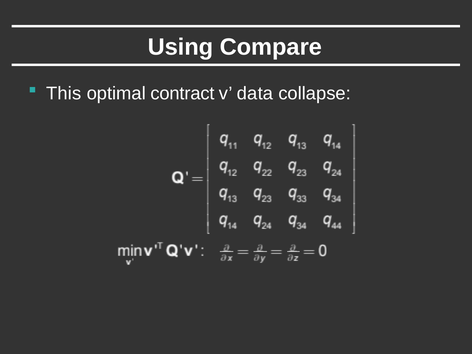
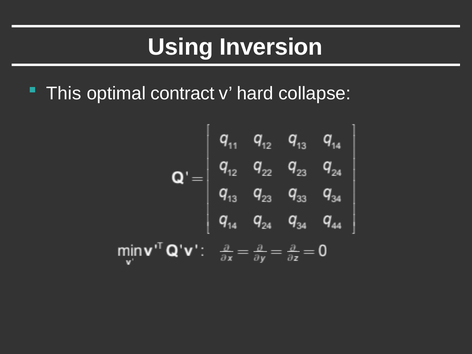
Compare: Compare -> Inversion
data: data -> hard
